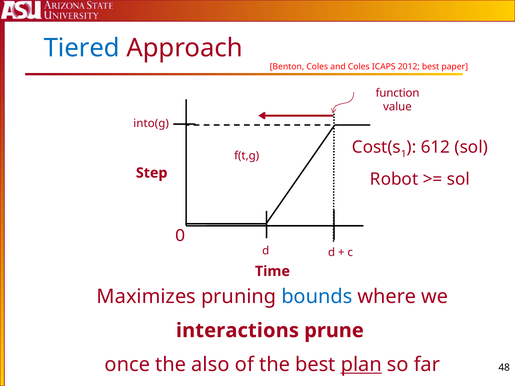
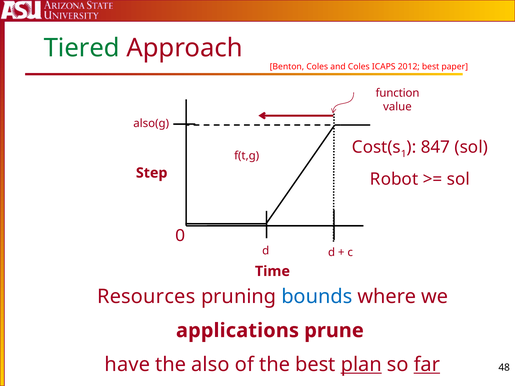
Tiered colour: blue -> green
into(g: into(g -> also(g
612: 612 -> 847
Maximizes: Maximizes -> Resources
interactions: interactions -> applications
once: once -> have
far underline: none -> present
